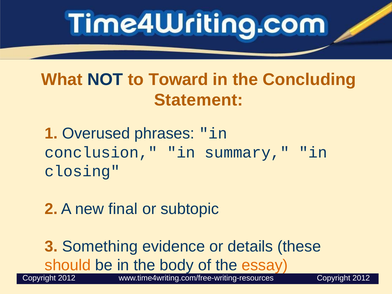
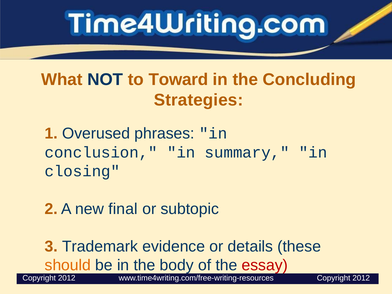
Statement: Statement -> Strategies
Something: Something -> Trademark
essay colour: orange -> red
